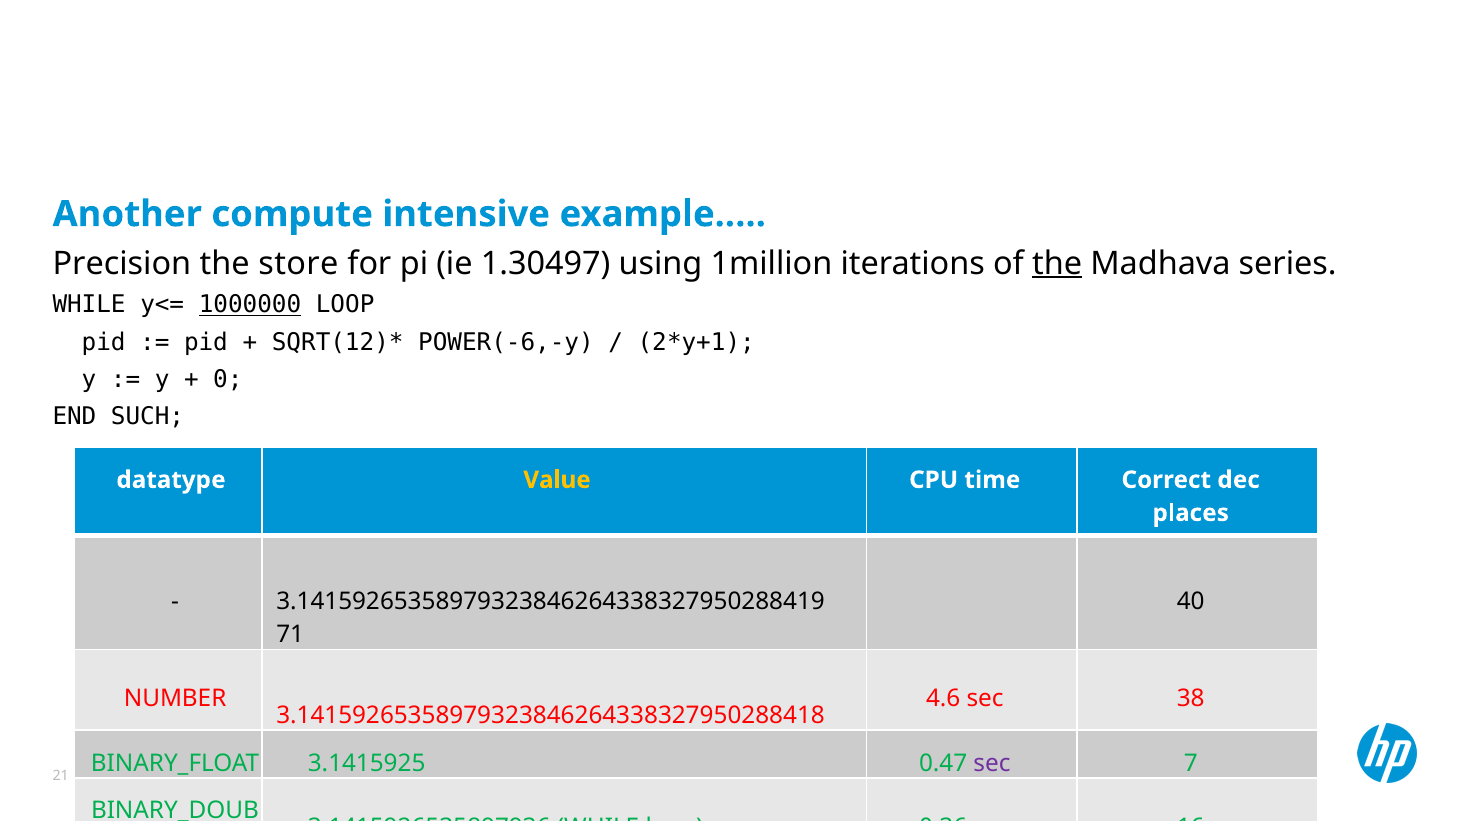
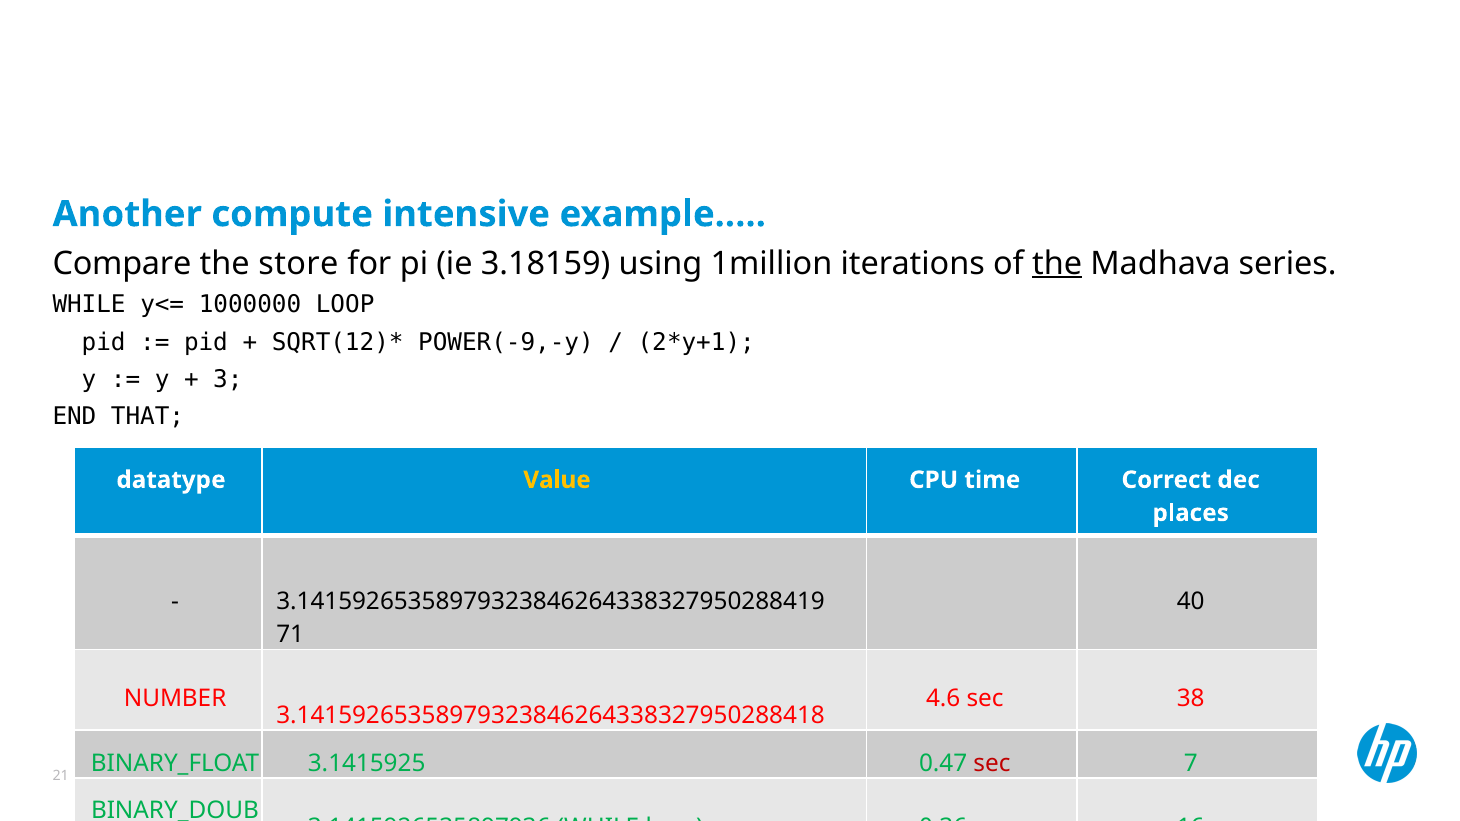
Precision: Precision -> Compare
1.30497: 1.30497 -> 3.18159
1000000 underline: present -> none
POWER(-6,-y: POWER(-6,-y -> POWER(-9,-y
0: 0 -> 3
SUCH: SUCH -> THAT
sec at (992, 763) colour: purple -> red
